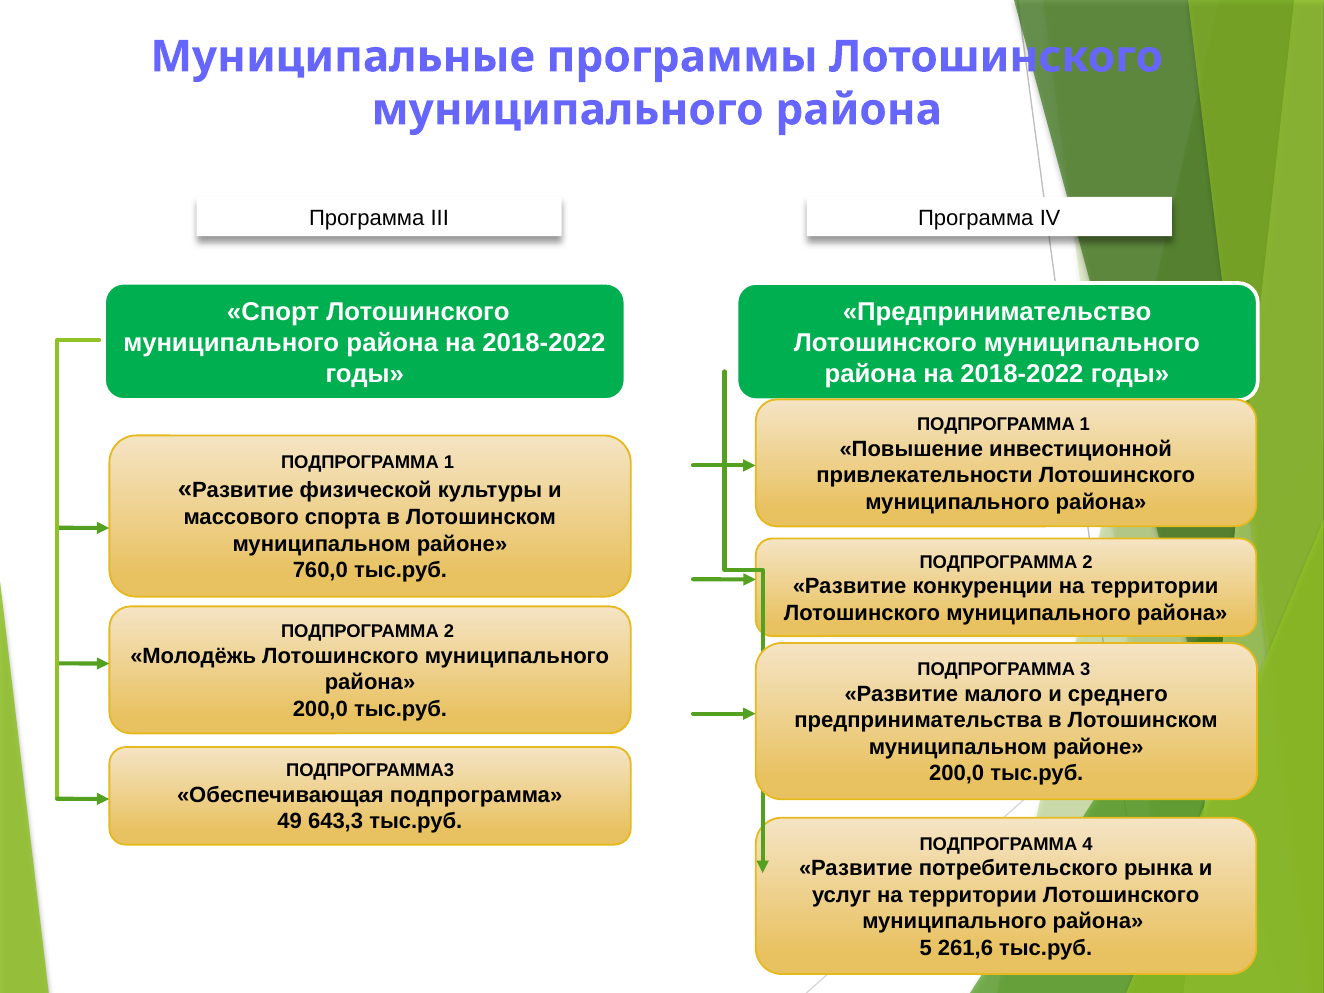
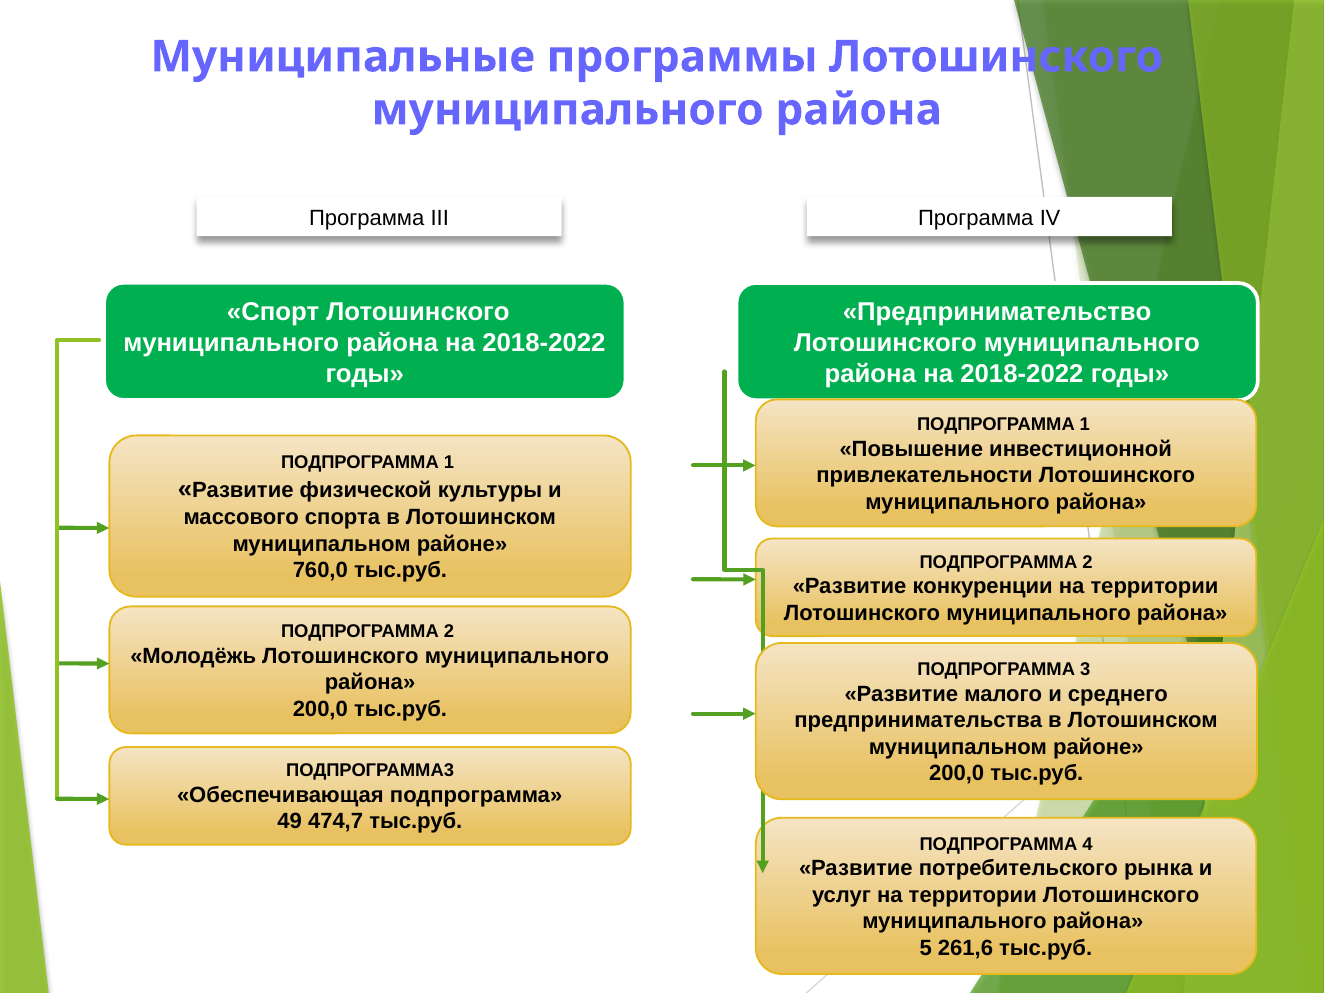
643,3: 643,3 -> 474,7
